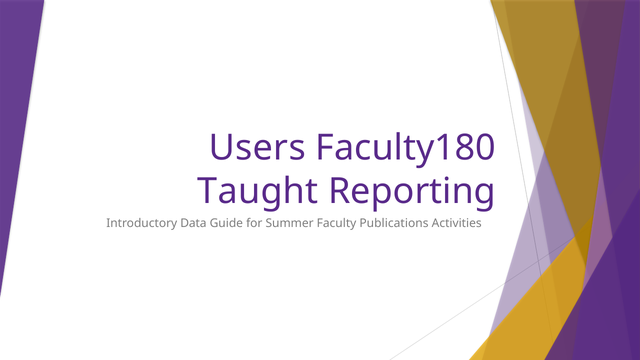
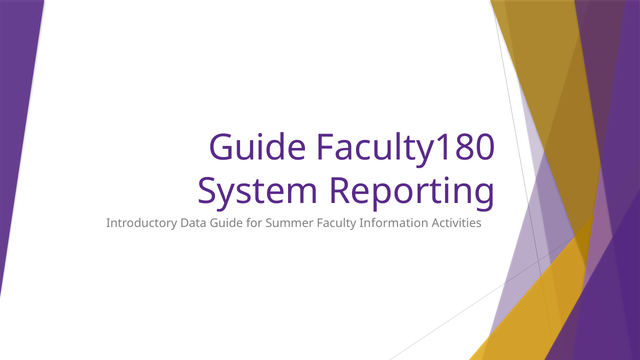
Users at (257, 148): Users -> Guide
Taught: Taught -> System
Publications: Publications -> Information
